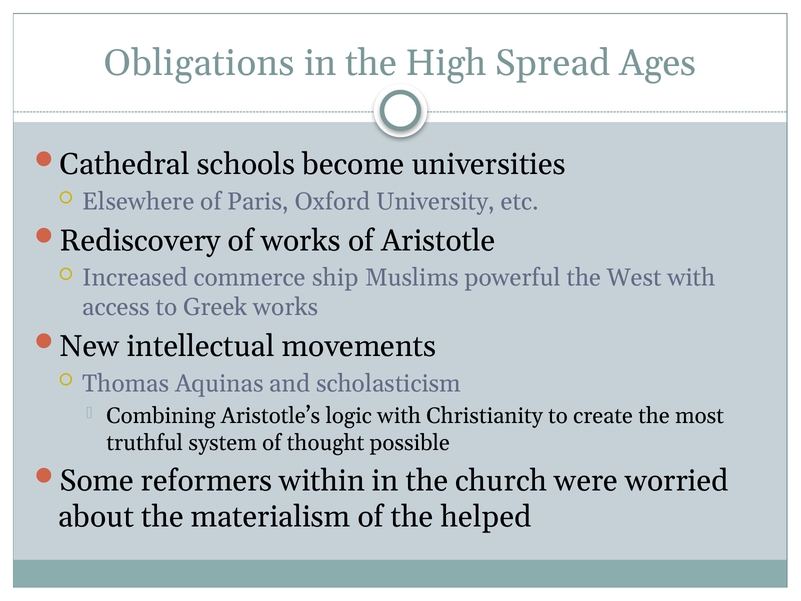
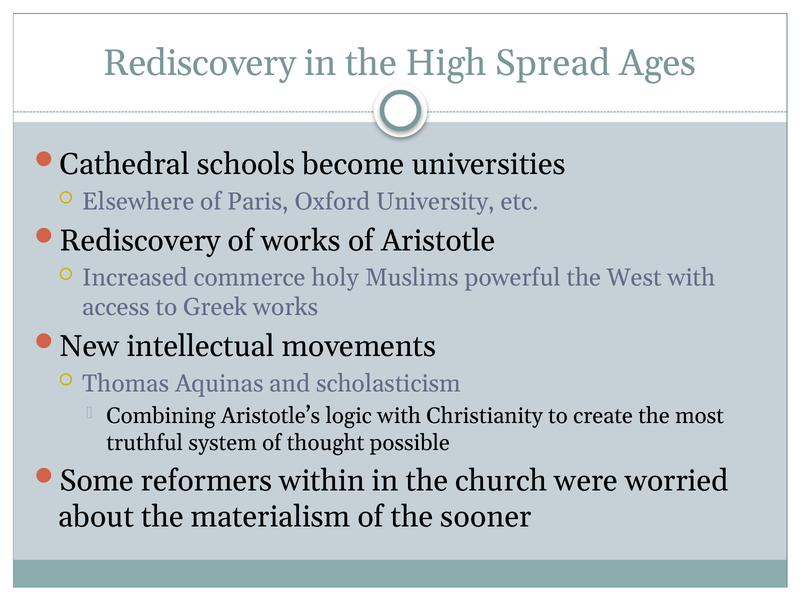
Obligations at (199, 63): Obligations -> Rediscovery
ship: ship -> holy
helped: helped -> sooner
